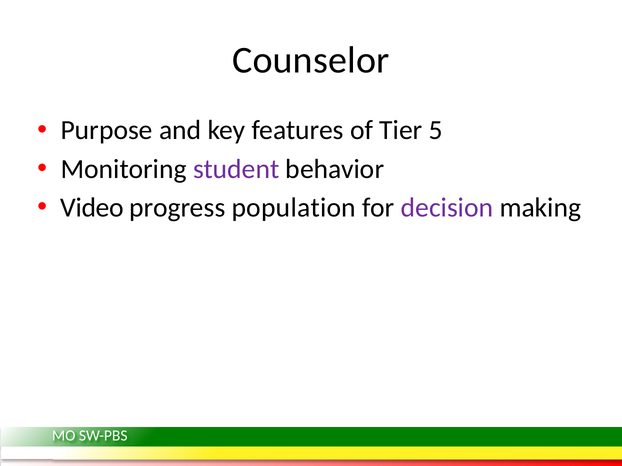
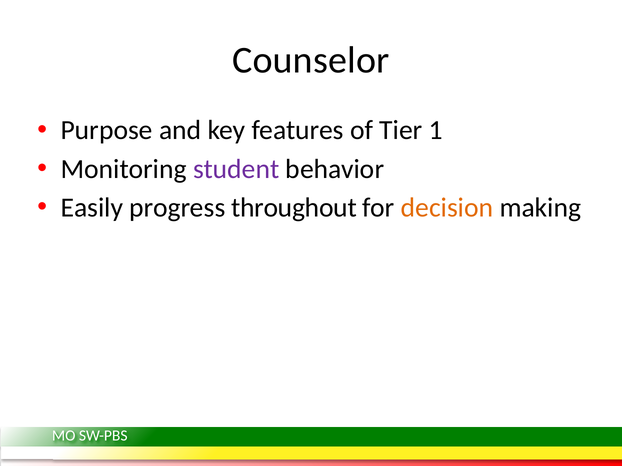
5: 5 -> 1
Video: Video -> Easily
population: population -> throughout
decision colour: purple -> orange
